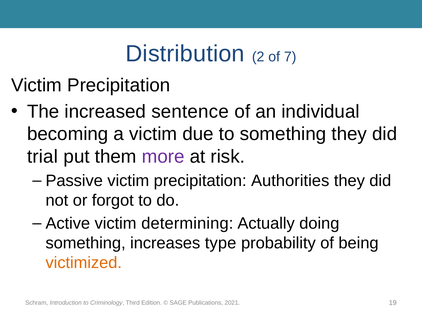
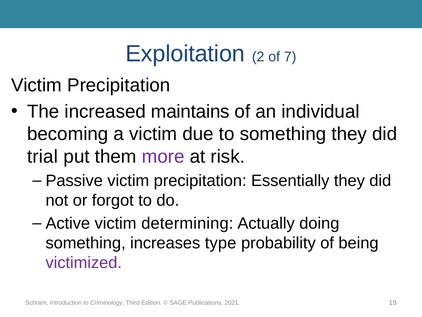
Distribution: Distribution -> Exploitation
sentence: sentence -> maintains
Authorities: Authorities -> Essentially
victimized colour: orange -> purple
